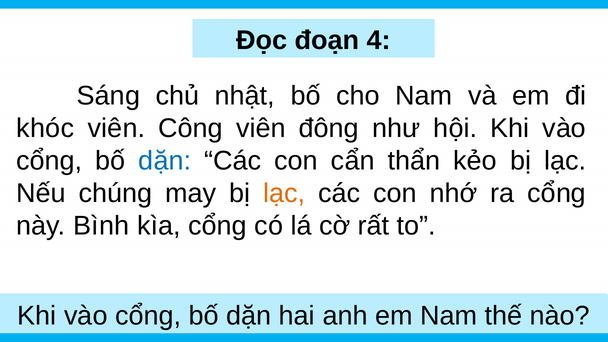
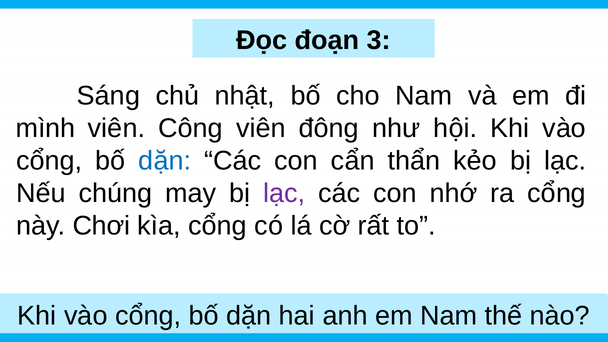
4: 4 -> 3
khóc: khóc -> mình
lạc at (284, 193) colour: orange -> purple
Bình: Bình -> Chơi
